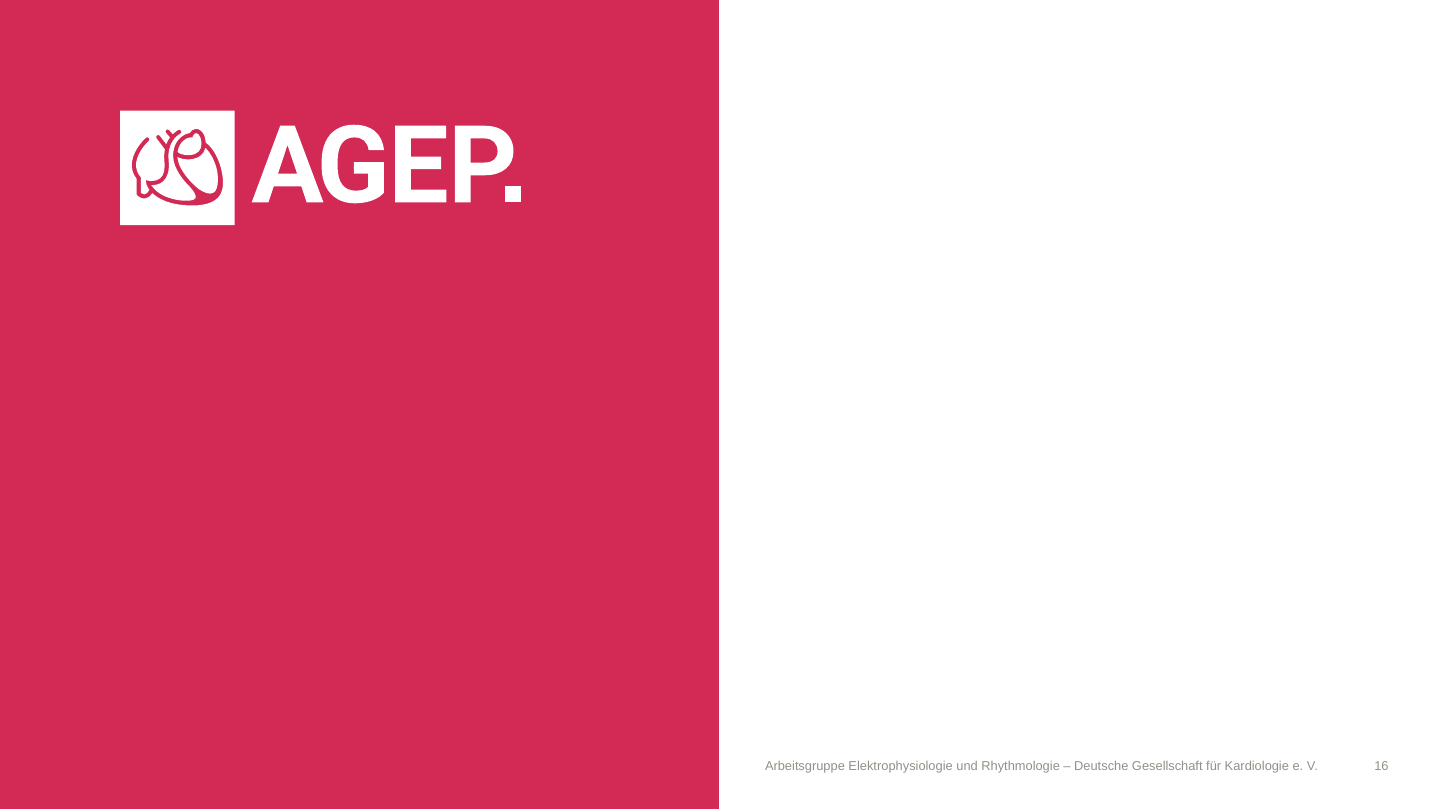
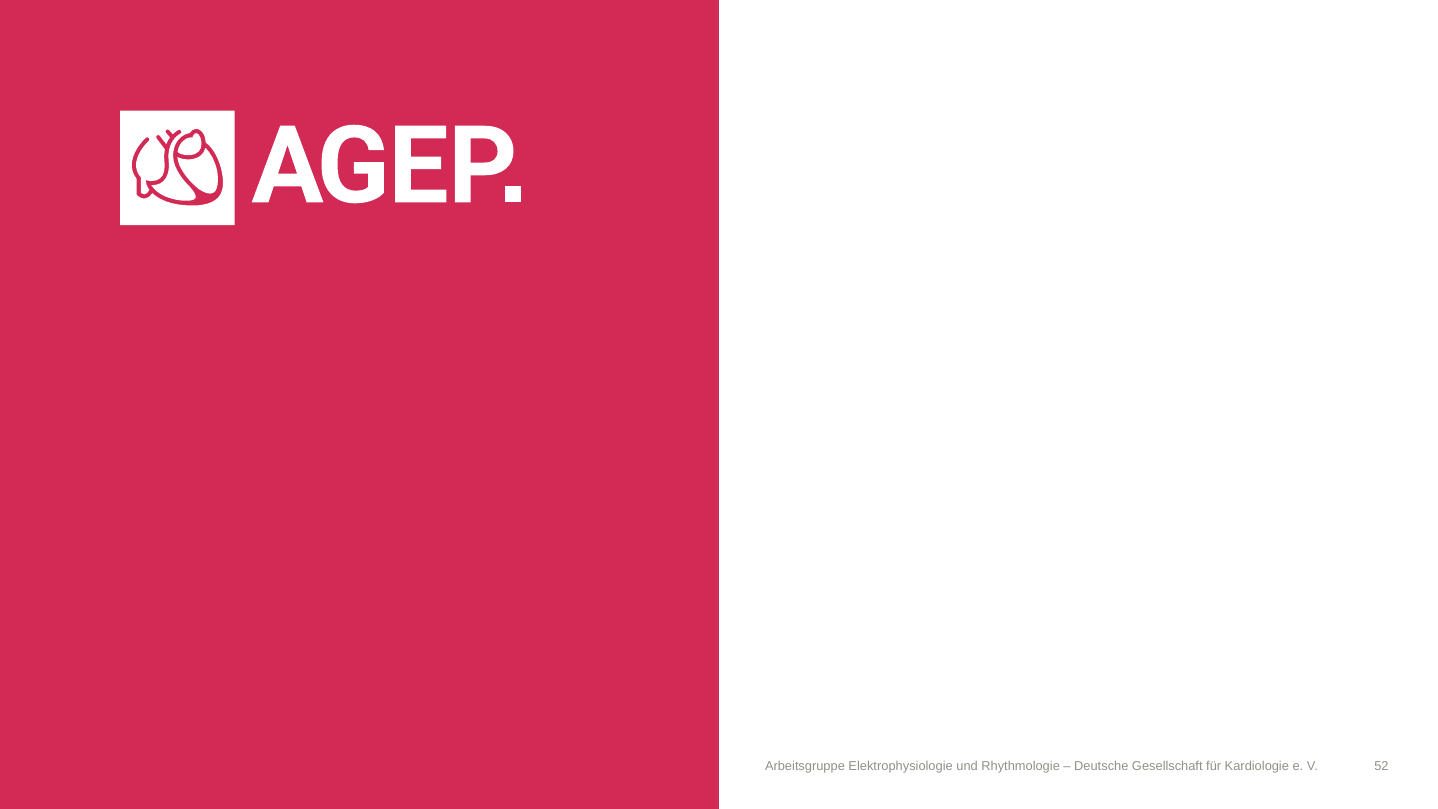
16: 16 -> 52
